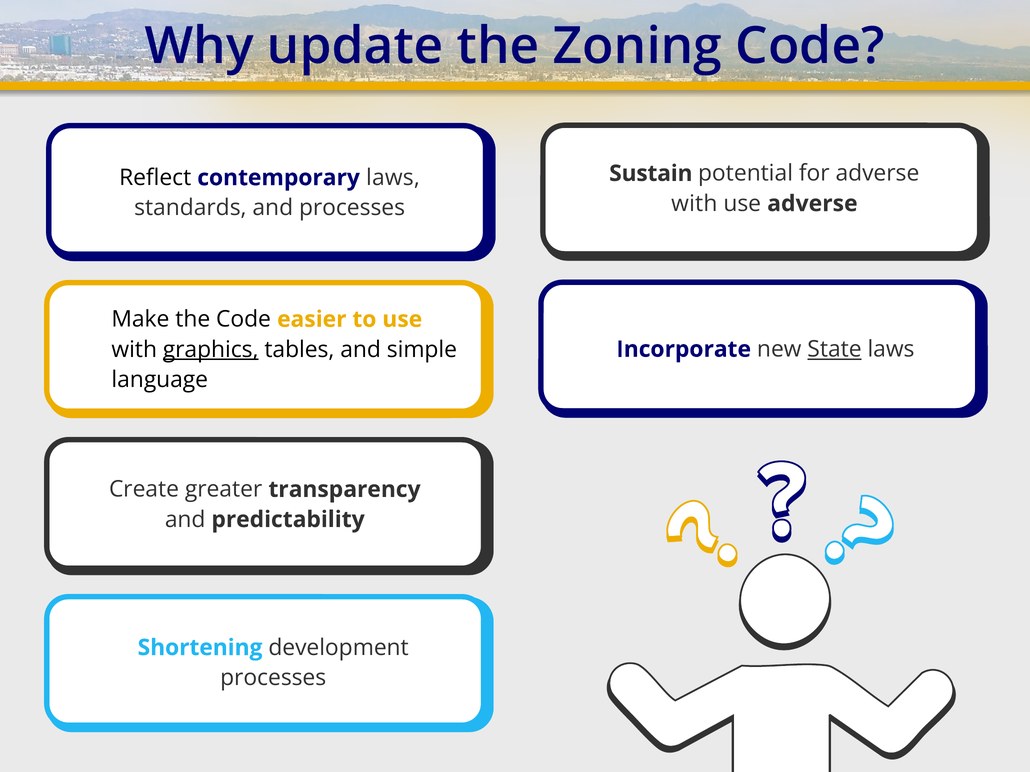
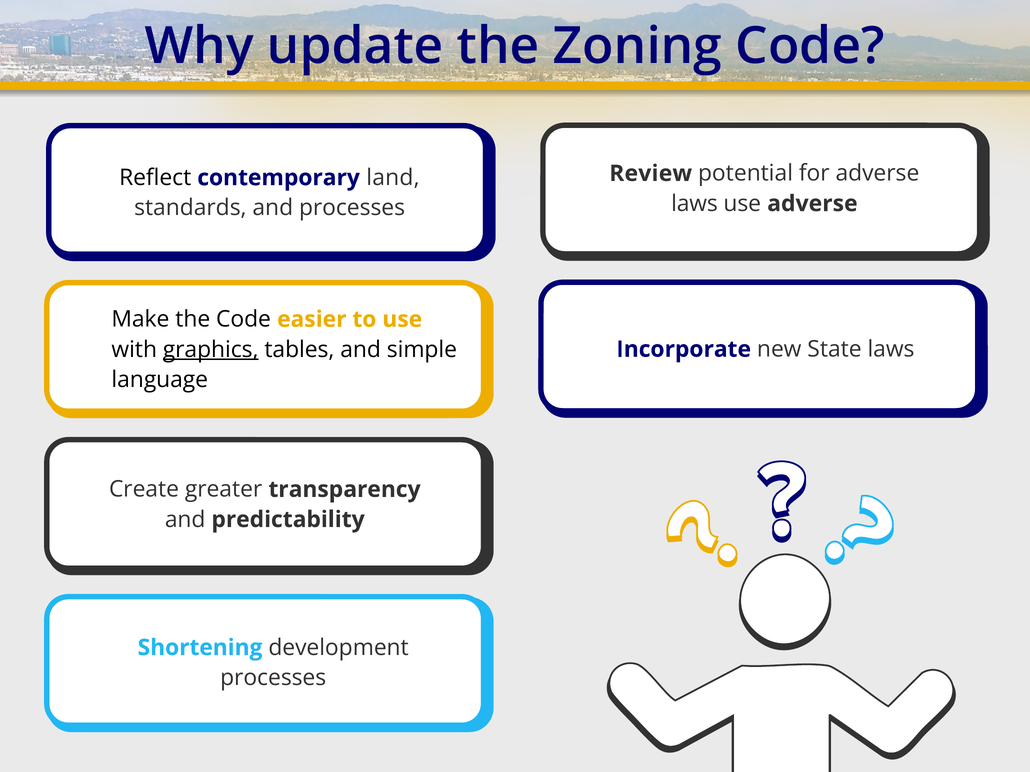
Sustain: Sustain -> Review
contemporary laws: laws -> land
with at (694, 204): with -> laws
State underline: present -> none
